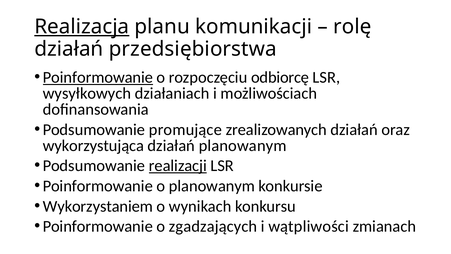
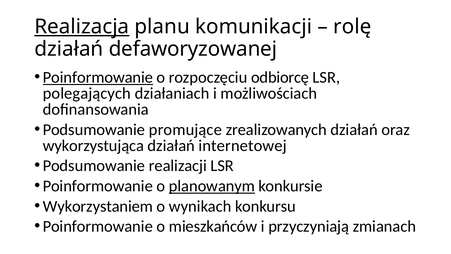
przedsiębiorstwa: przedsiębiorstwa -> defaworyzowanej
wysyłkowych: wysyłkowych -> polegających
działań planowanym: planowanym -> internetowej
realizacji underline: present -> none
planowanym at (212, 186) underline: none -> present
zgadzających: zgadzających -> mieszkańców
wątpliwości: wątpliwości -> przyczyniają
